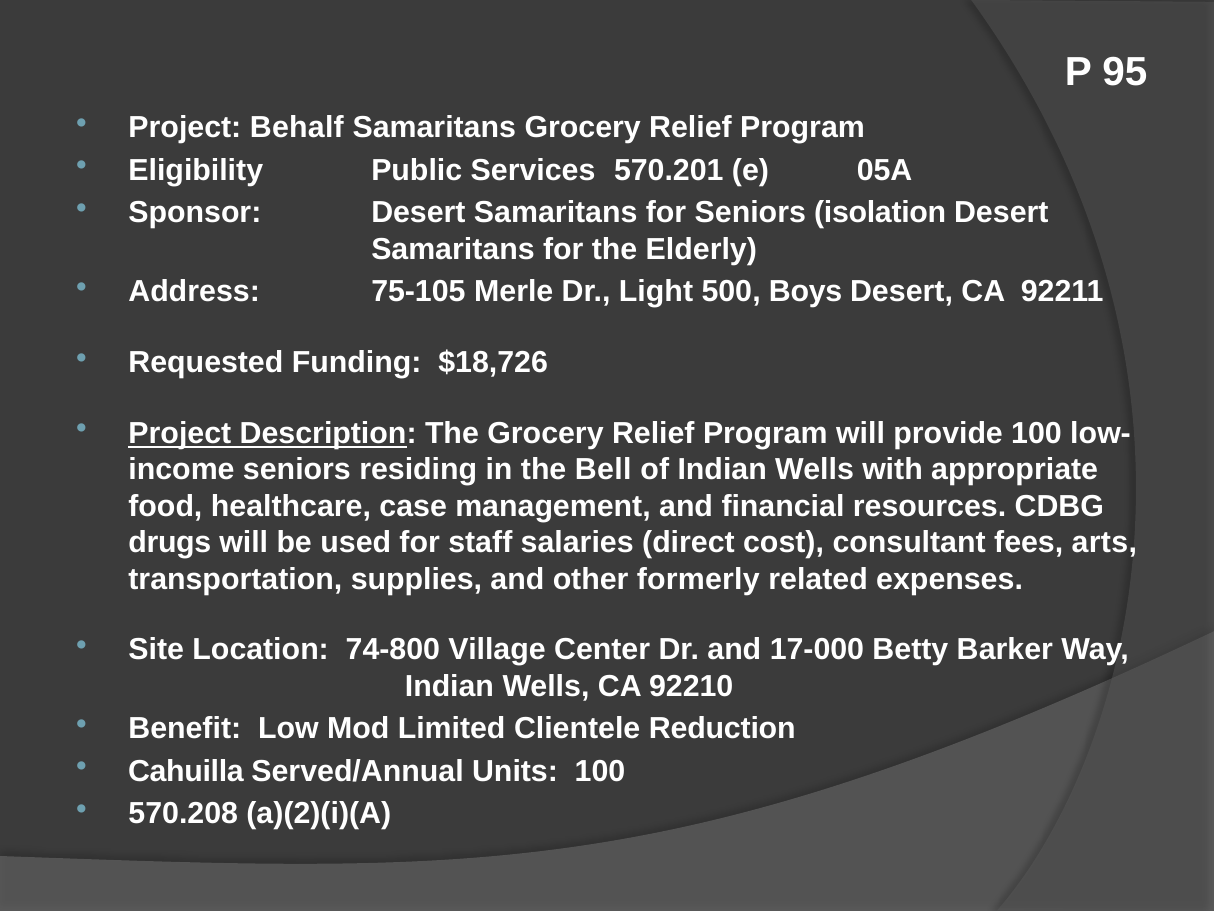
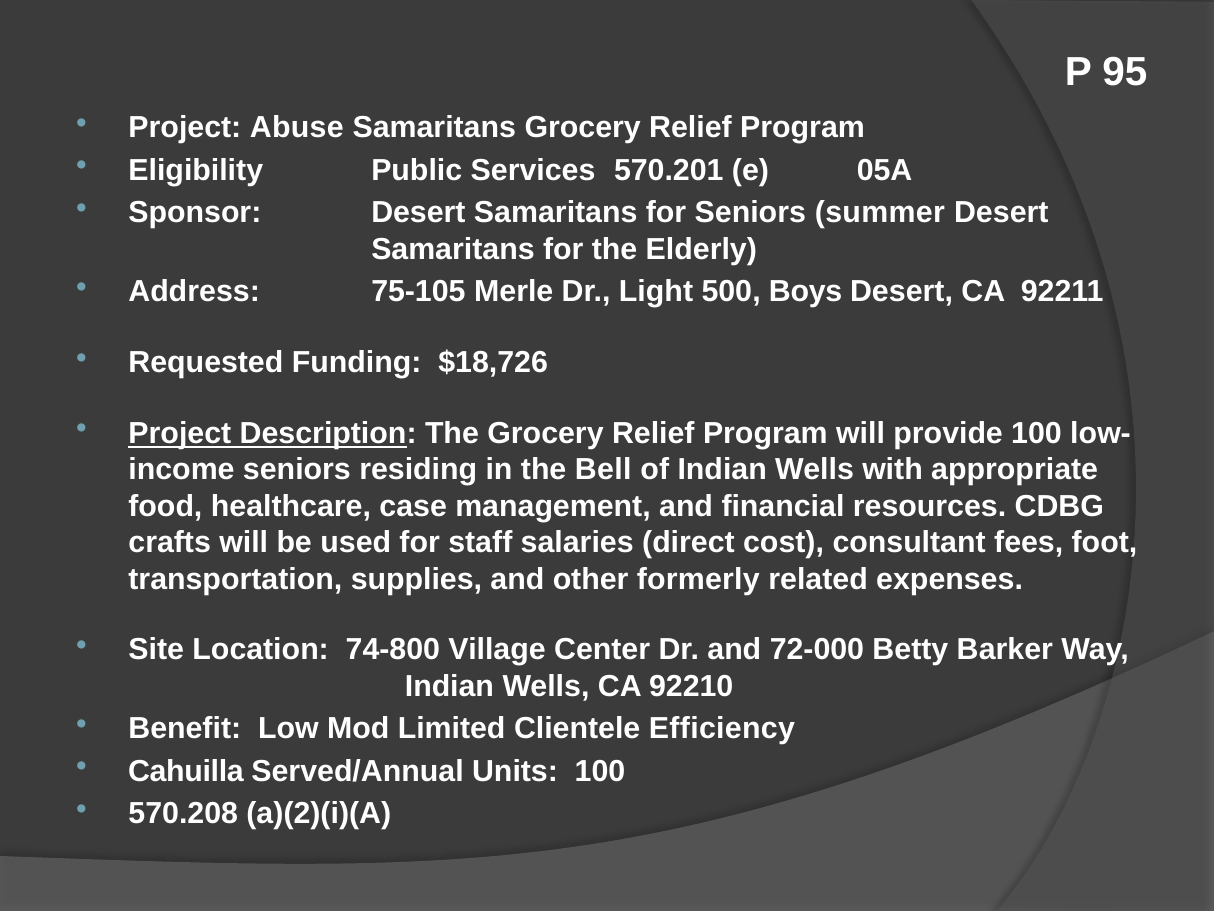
Behalf: Behalf -> Abuse
isolation: isolation -> summer
drugs: drugs -> crafts
arts: arts -> foot
17-000: 17-000 -> 72-000
Reduction: Reduction -> Efficiency
